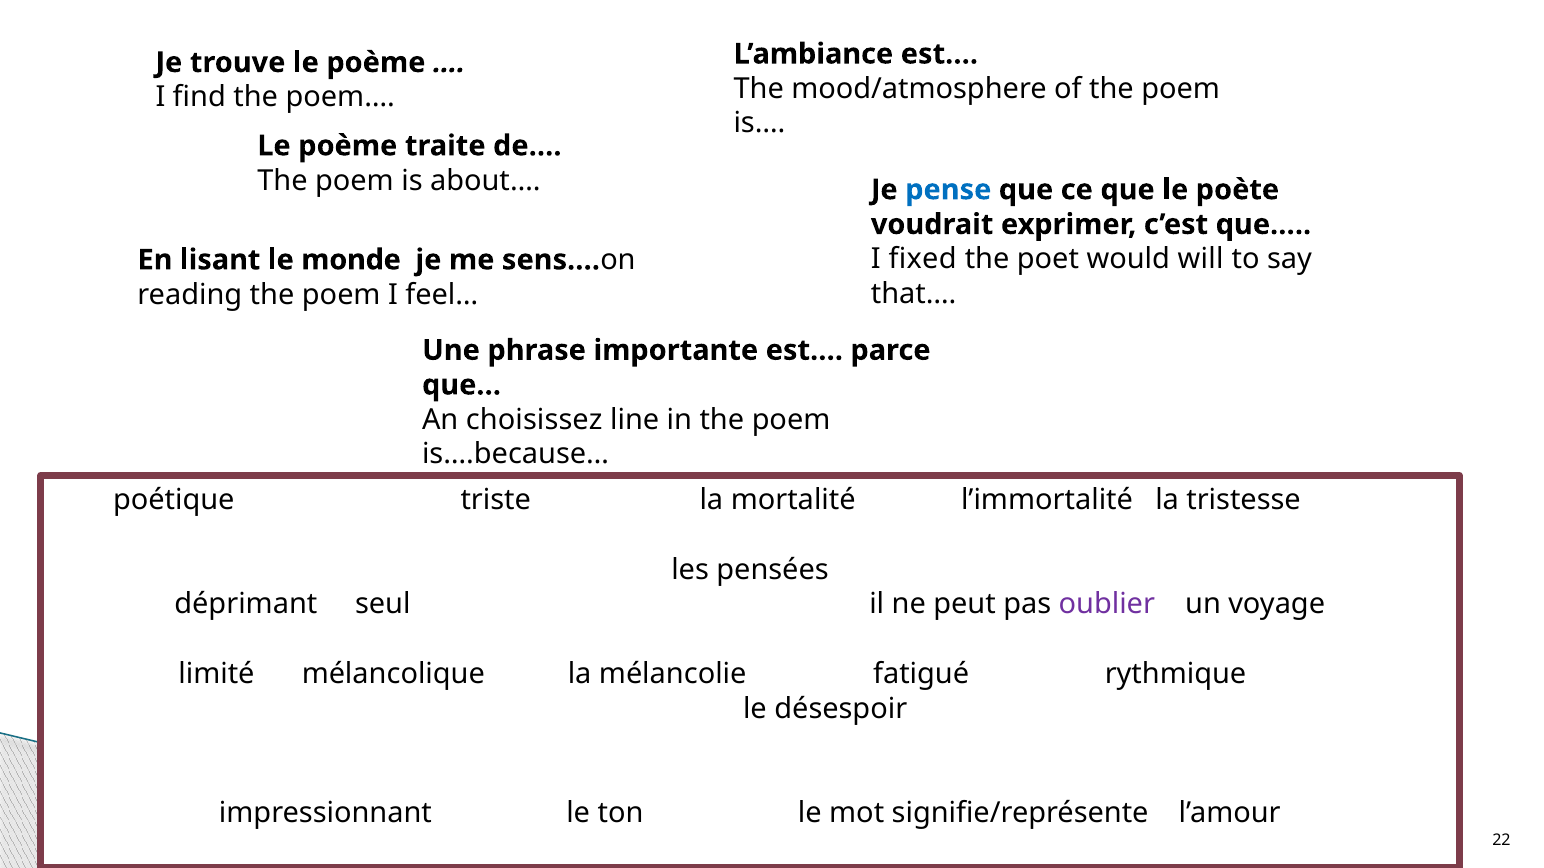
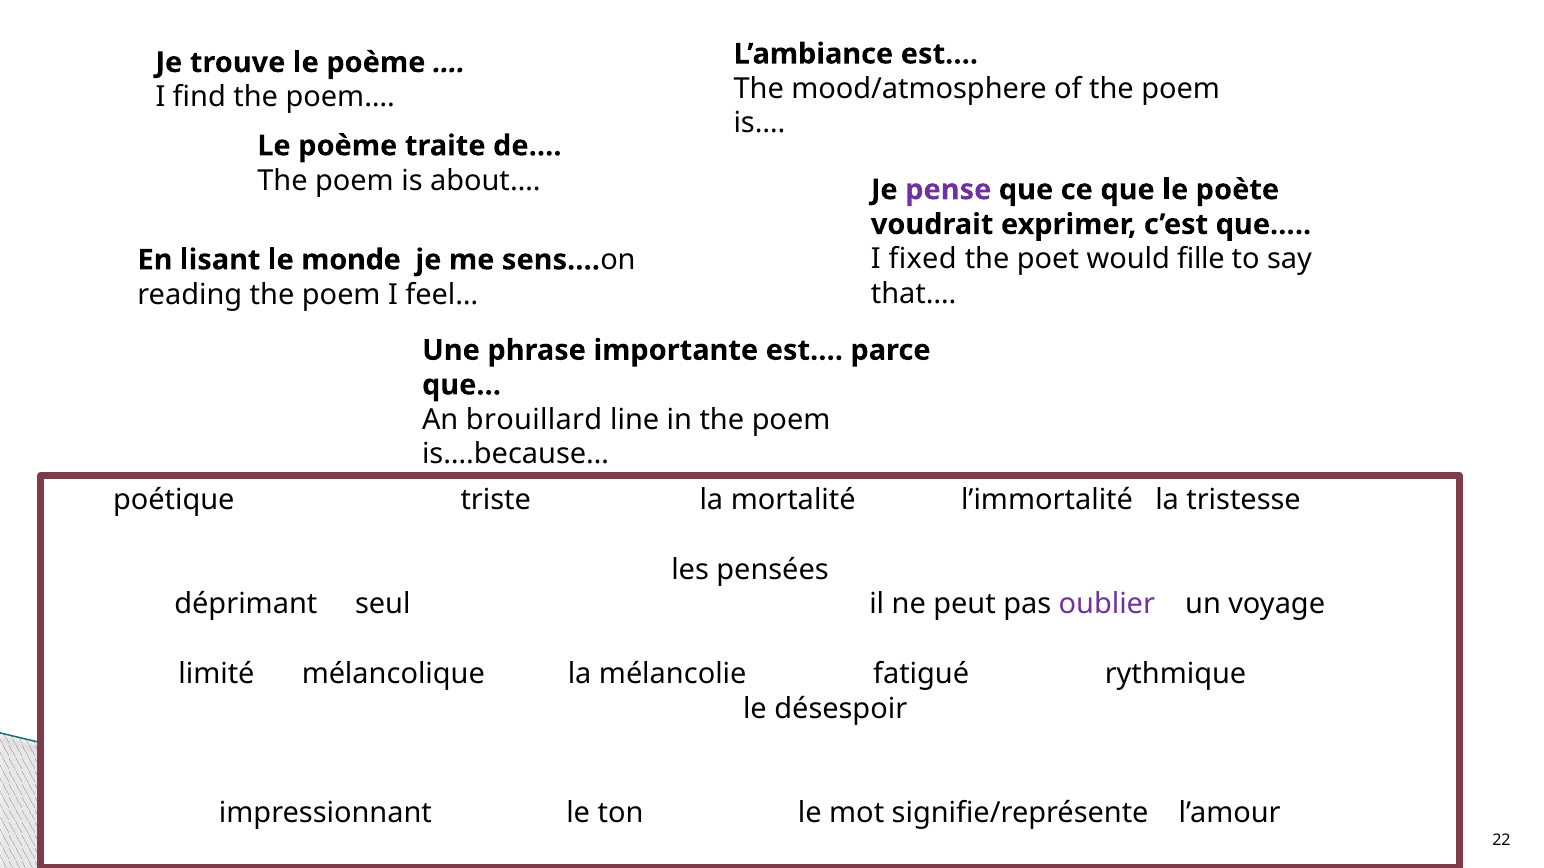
pense colour: blue -> purple
will: will -> fille
choisissez: choisissez -> brouillard
